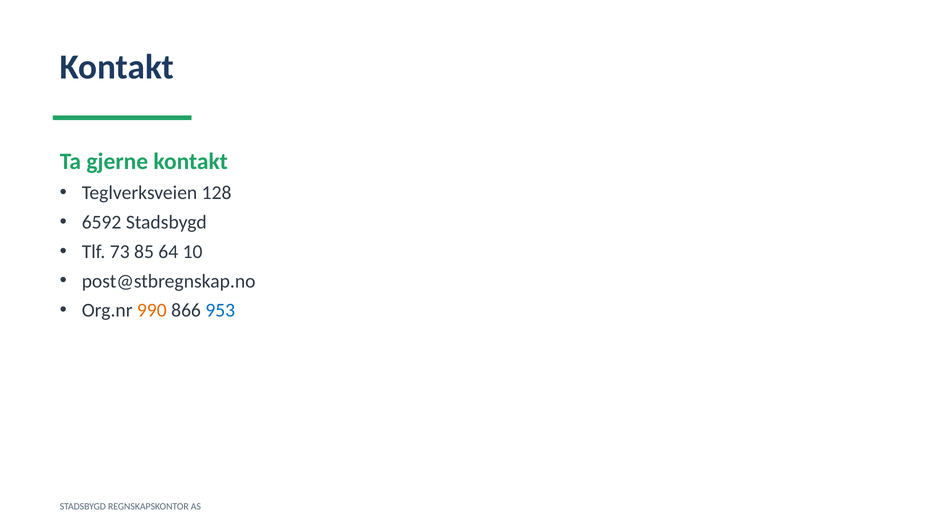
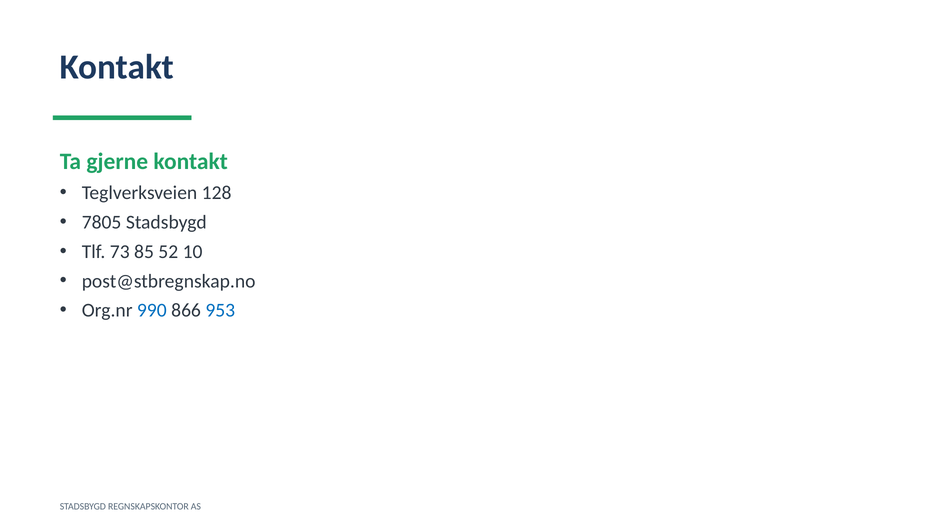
6592: 6592 -> 7805
64: 64 -> 52
990 colour: orange -> blue
